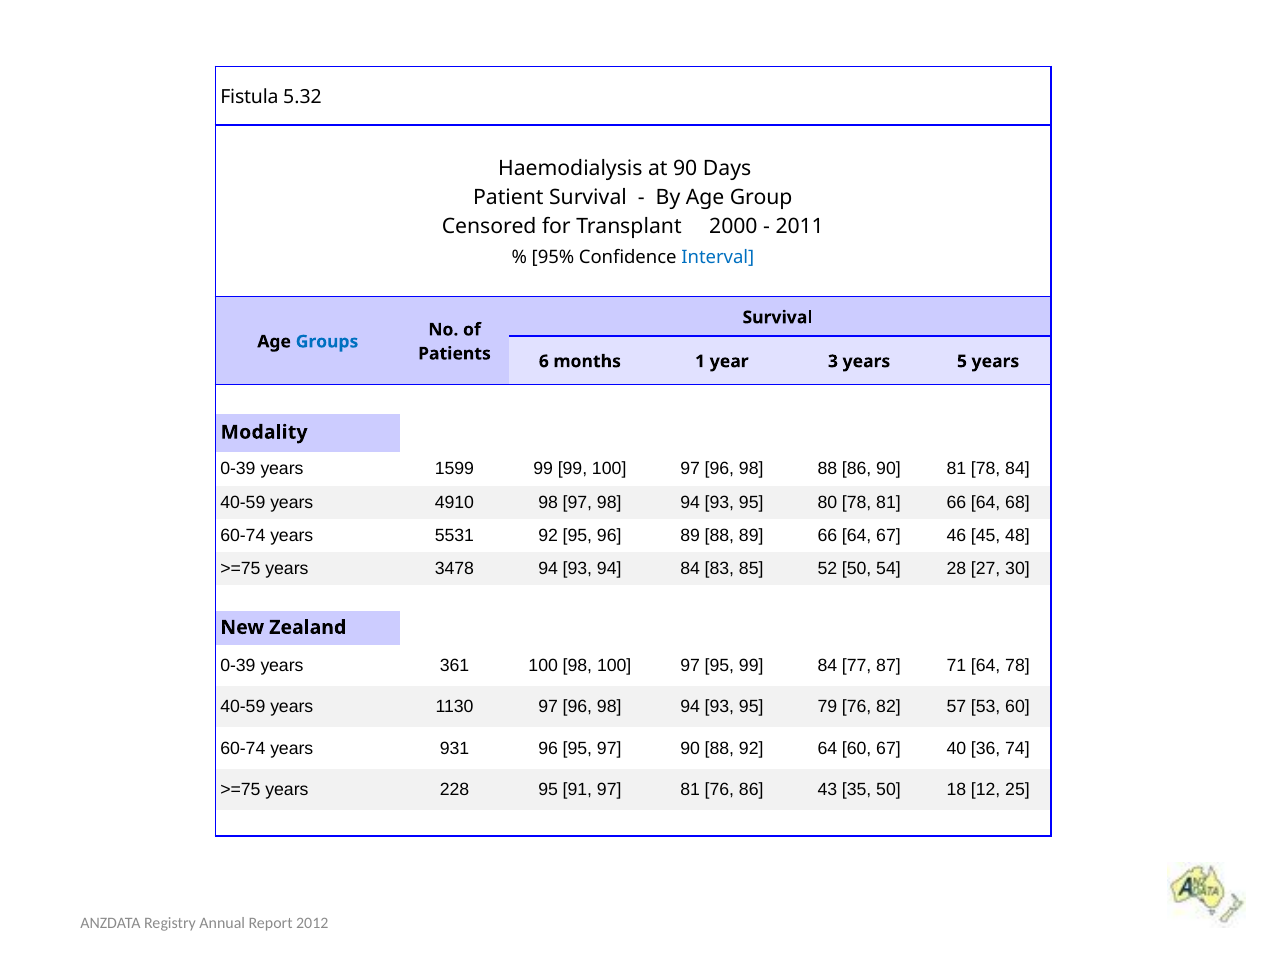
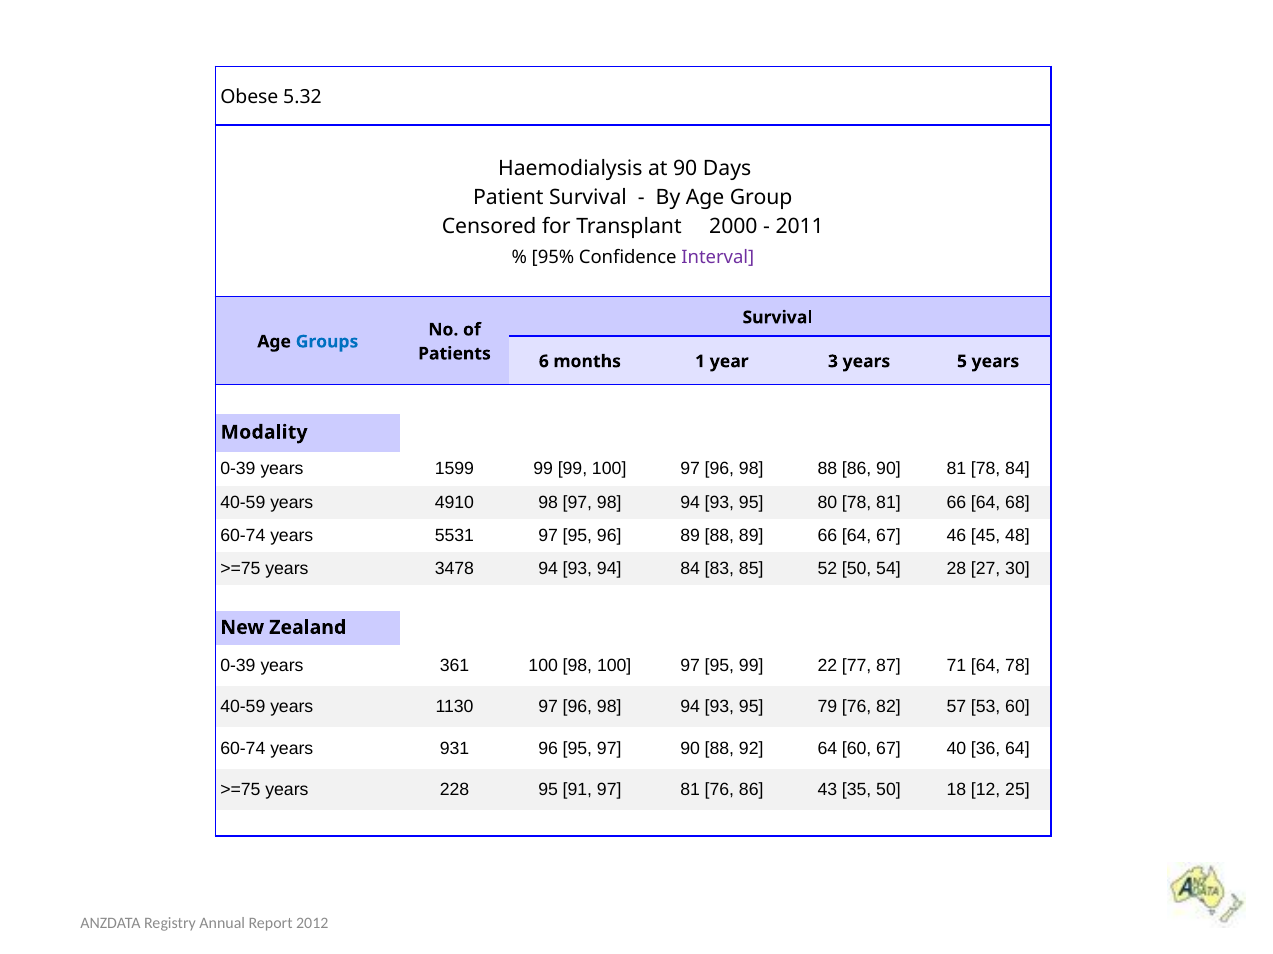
Fistula: Fistula -> Obese
Interval colour: blue -> purple
5531 92: 92 -> 97
99 84: 84 -> 22
36 74: 74 -> 64
